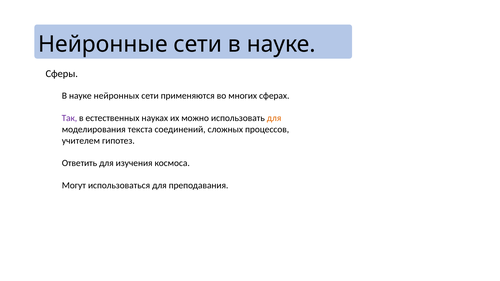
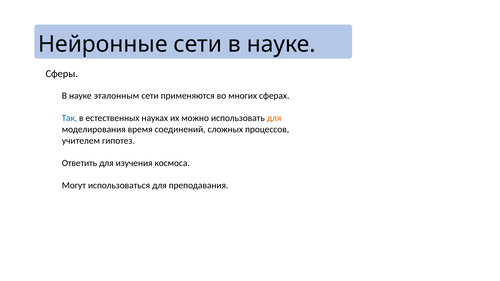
нейронных: нейронных -> эталонным
Так colour: purple -> blue
текста: текста -> время
